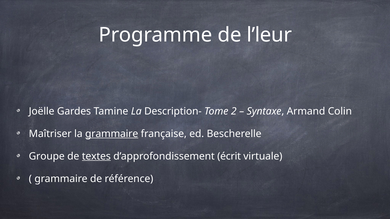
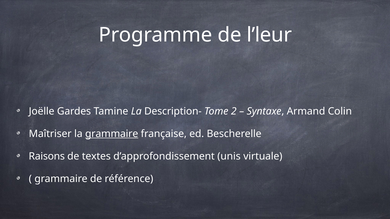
Groupe: Groupe -> Raisons
textes underline: present -> none
écrit: écrit -> unis
